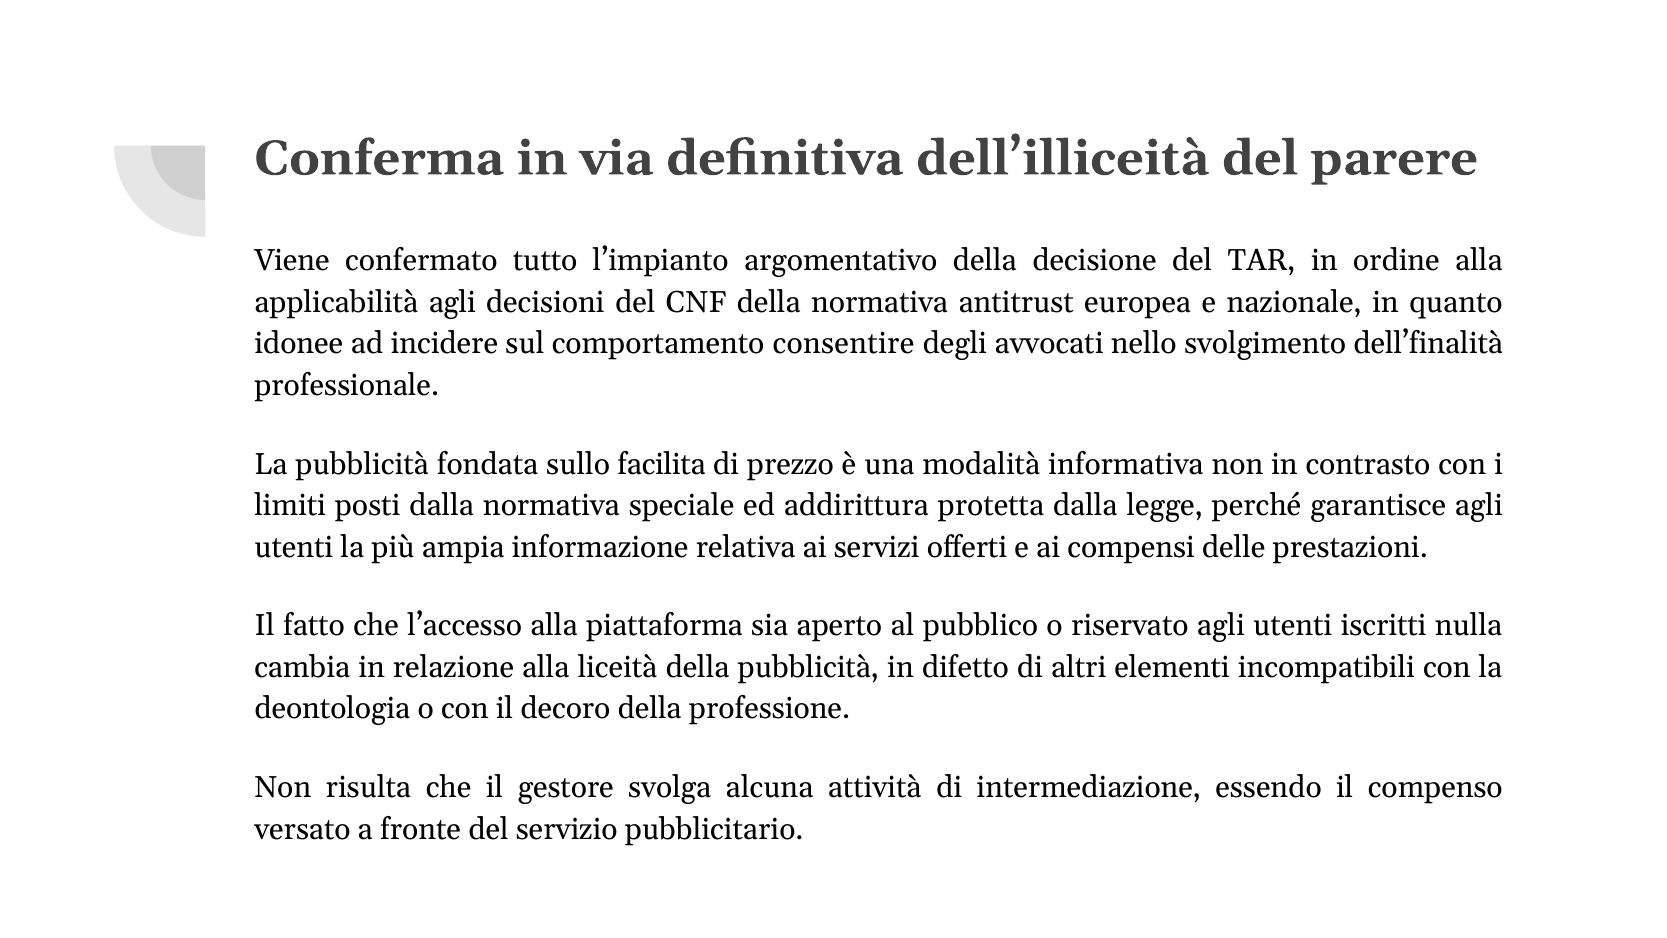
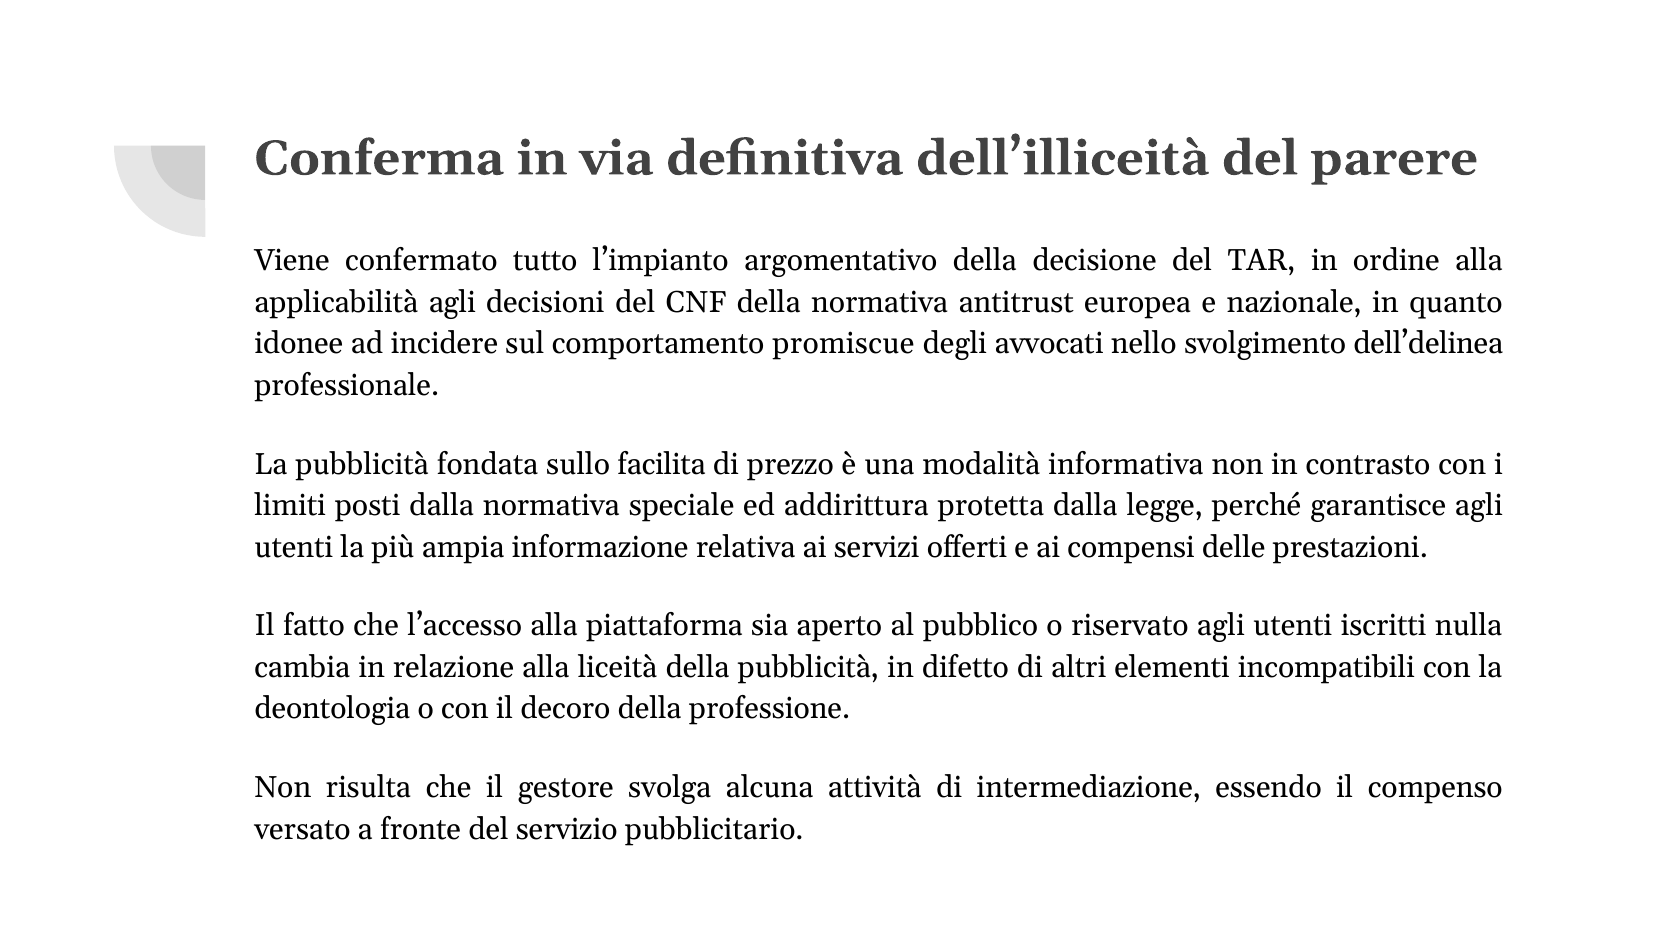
consentire: consentire -> promiscue
dell’finalità: dell’finalità -> dell’delinea
